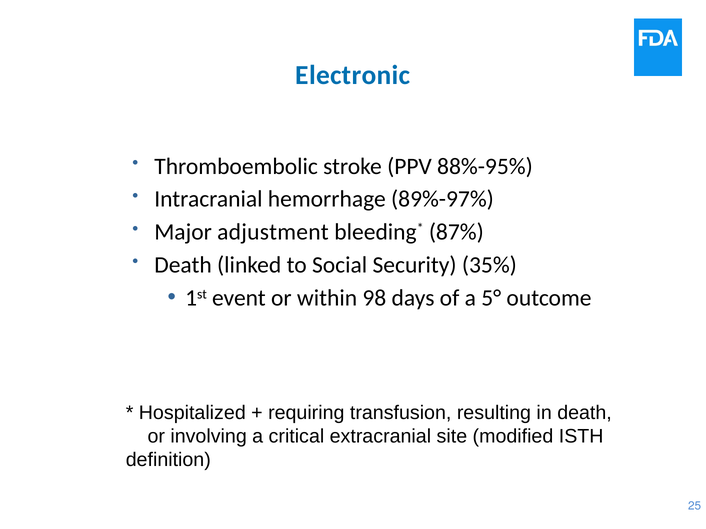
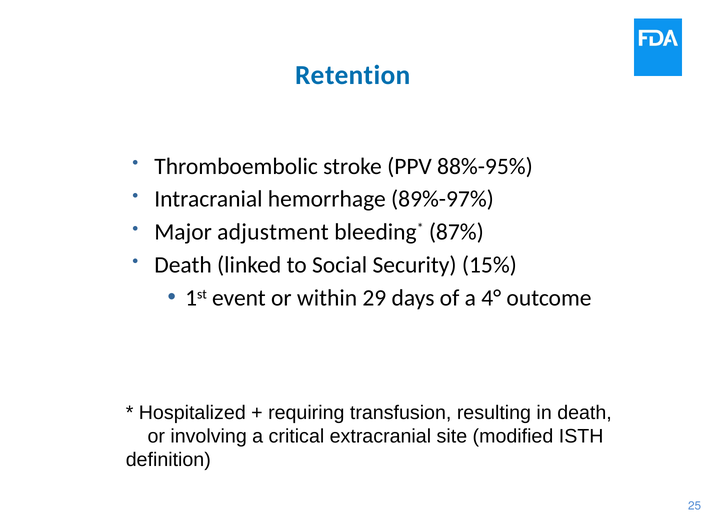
Electronic: Electronic -> Retention
35%: 35% -> 15%
98: 98 -> 29
5°: 5° -> 4°
